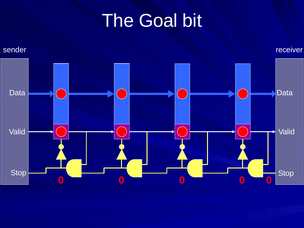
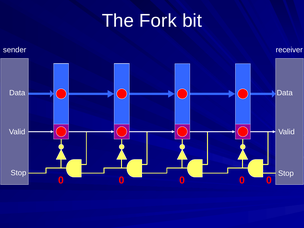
Goal: Goal -> Fork
